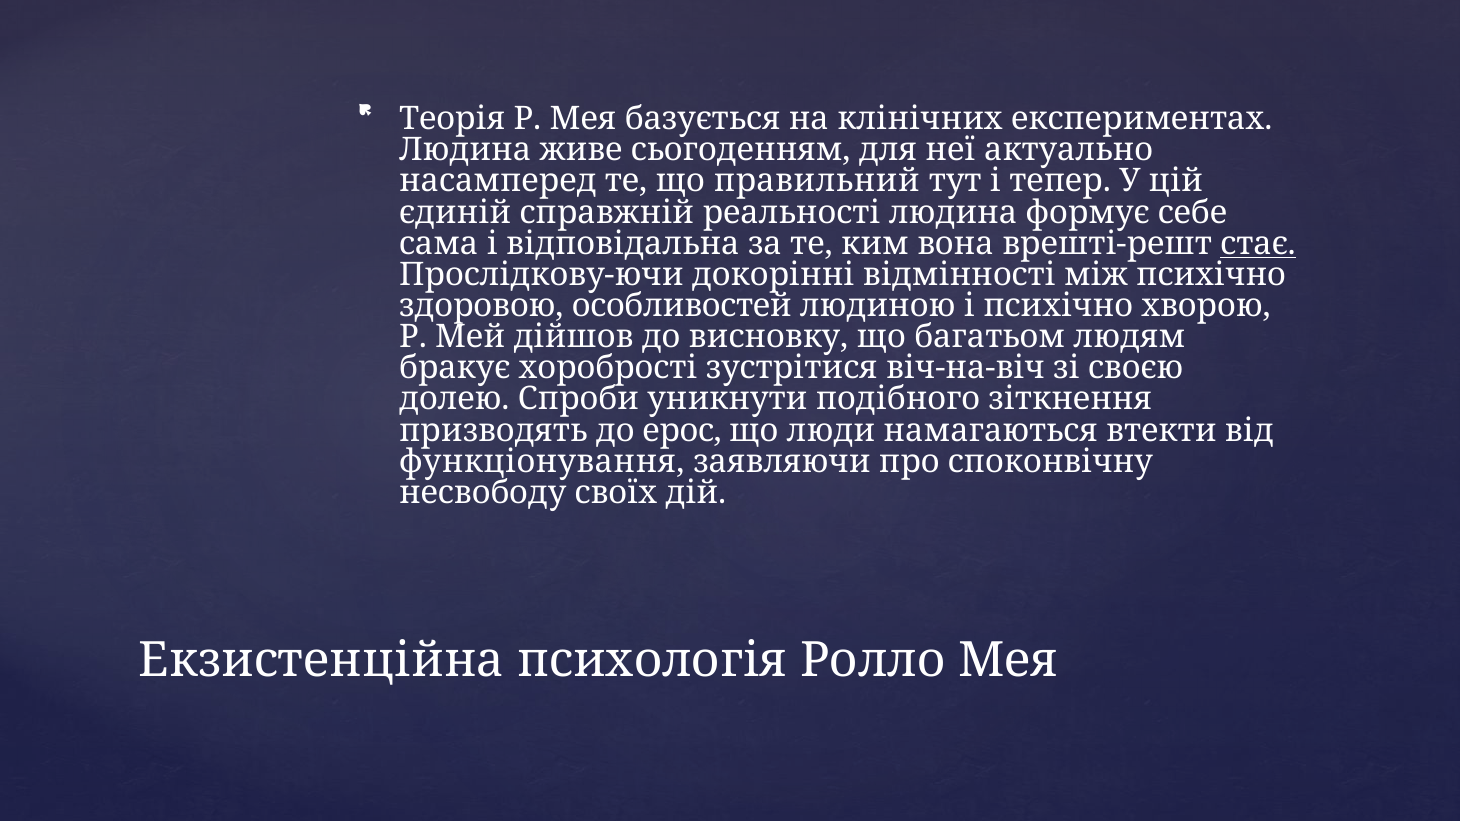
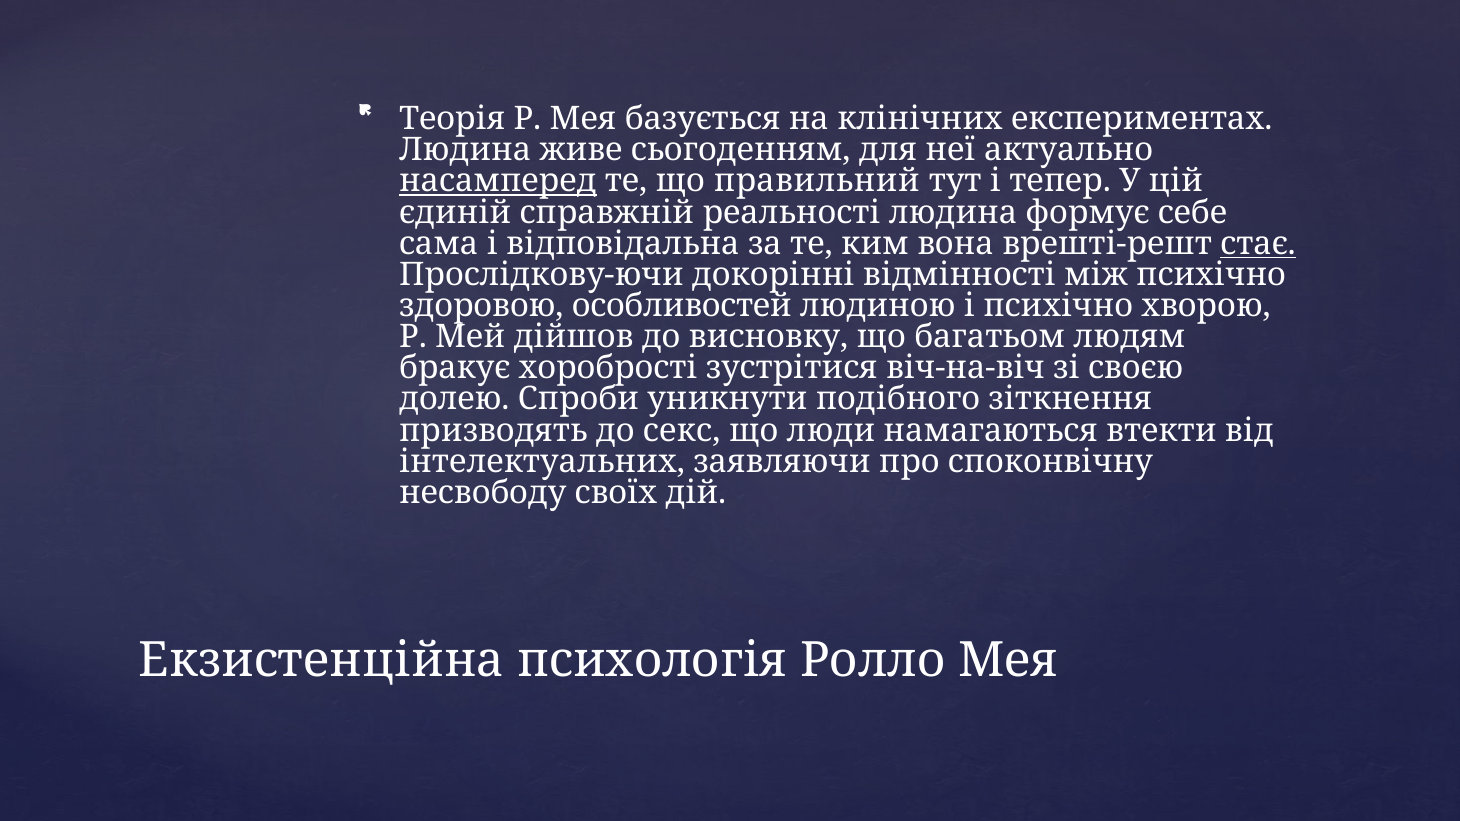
насамперед underline: none -> present
ерос: ерос -> секс
функціонування: функціонування -> інтелектуальних
